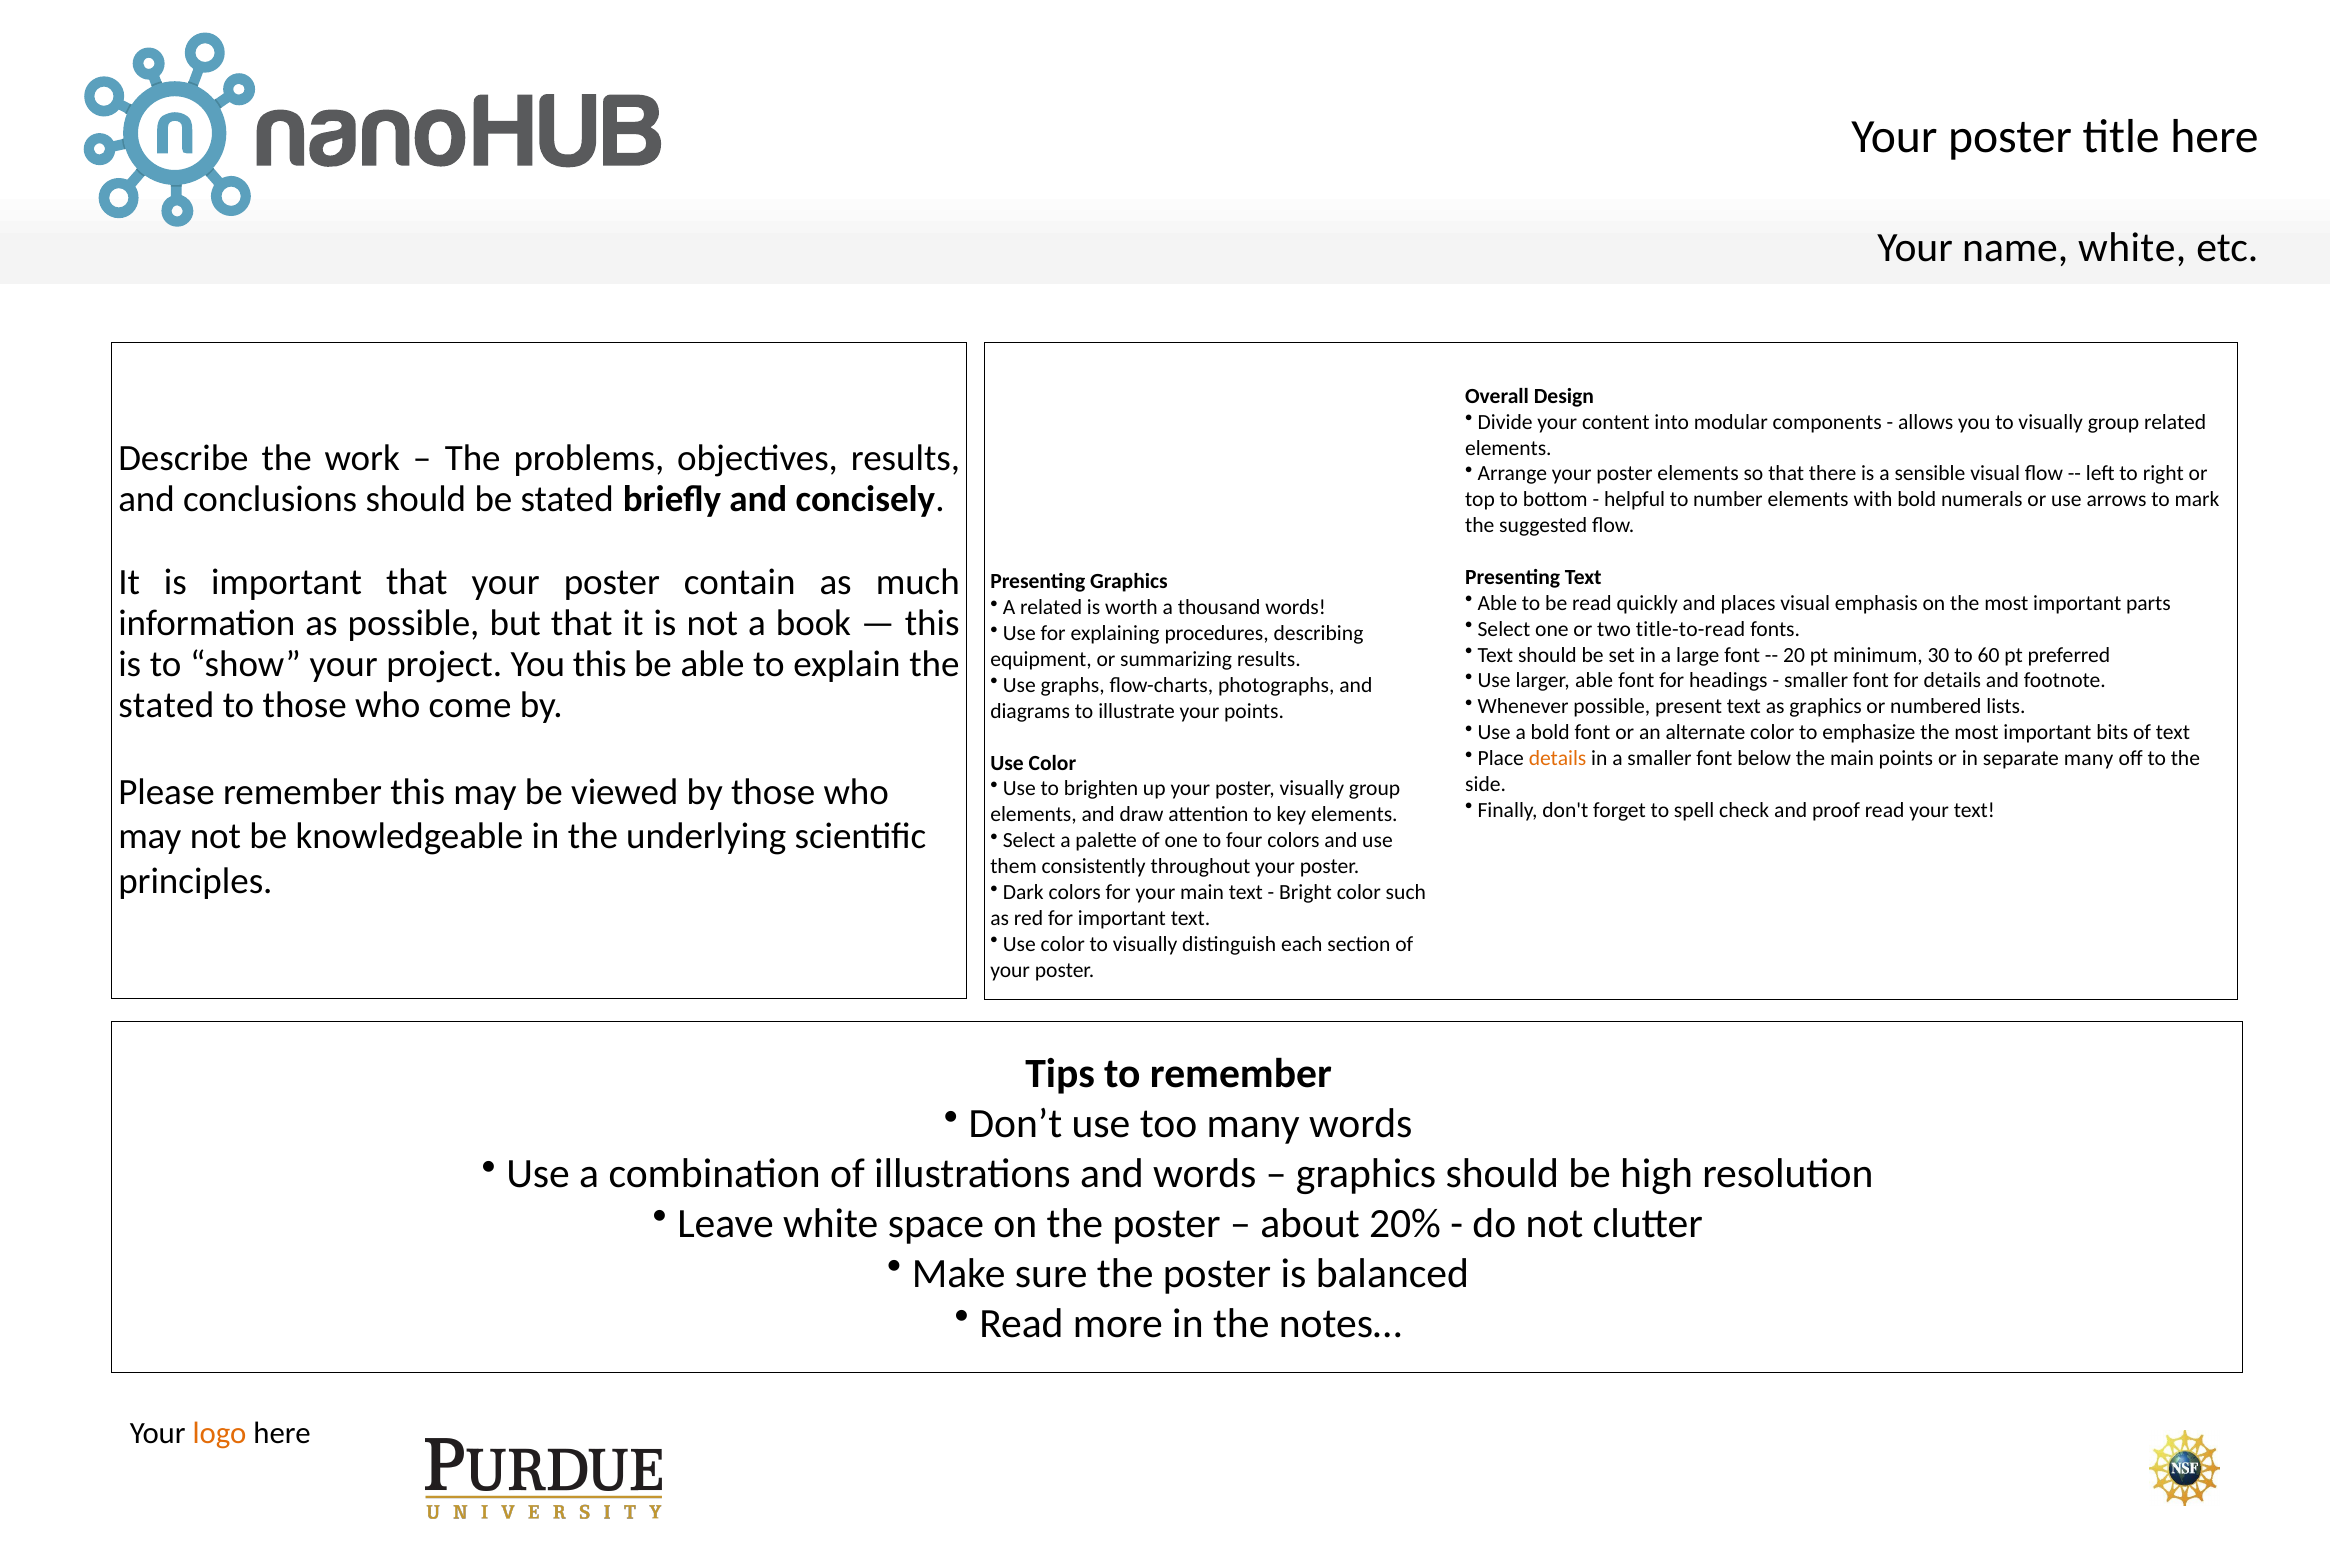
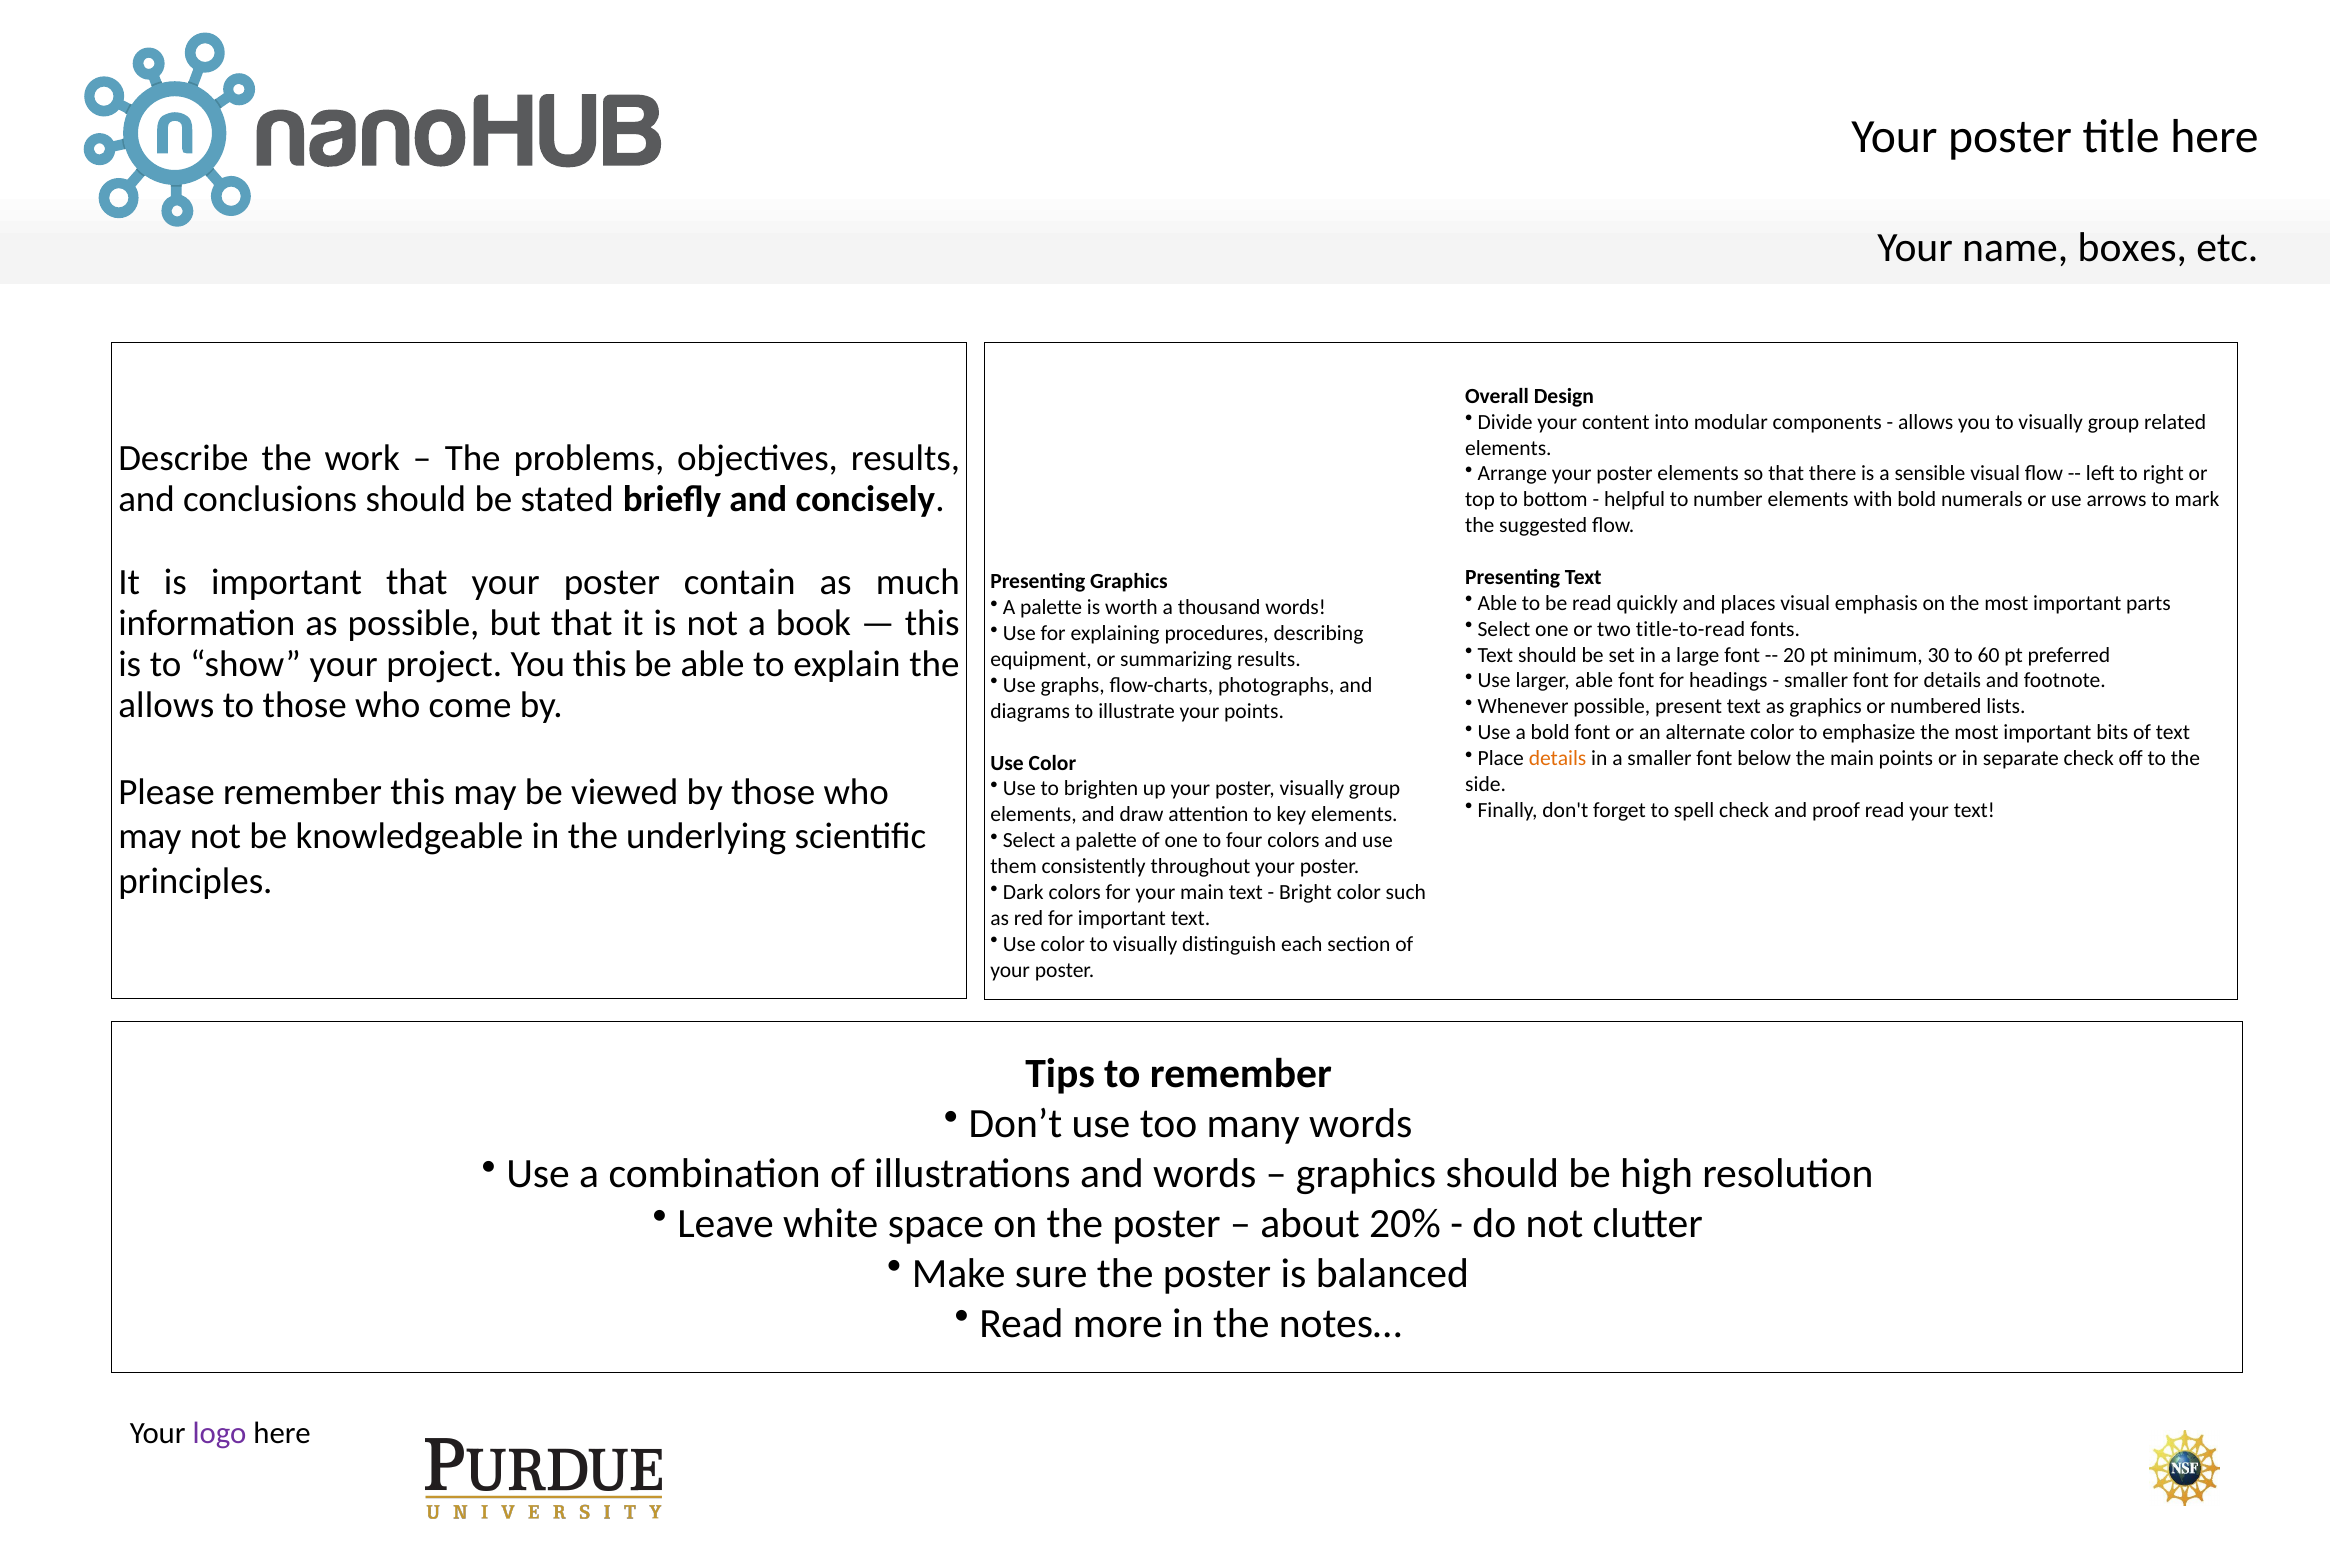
name white: white -> boxes
related at (1051, 608): related -> palette
stated at (166, 706): stated -> allows
separate many: many -> check
logo colour: orange -> purple
